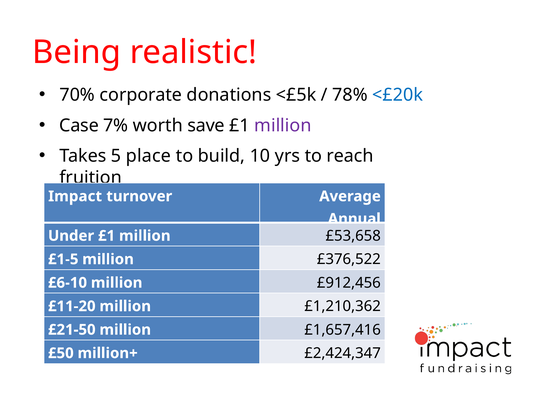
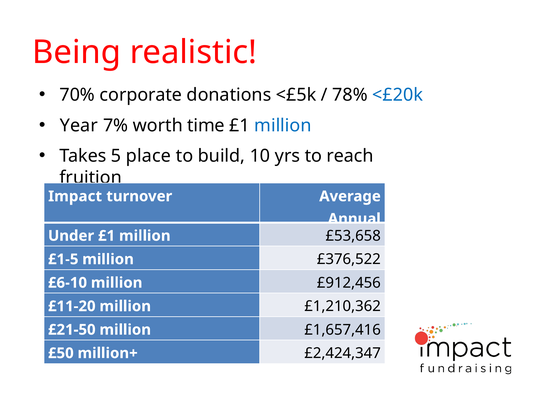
Case: Case -> Year
save: save -> time
million at (283, 125) colour: purple -> blue
